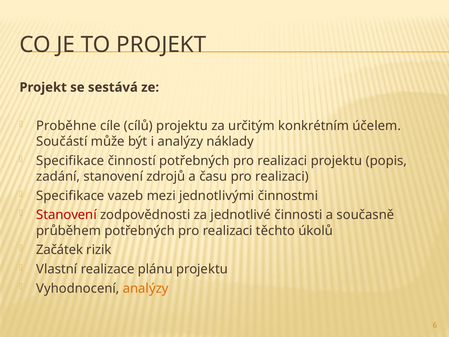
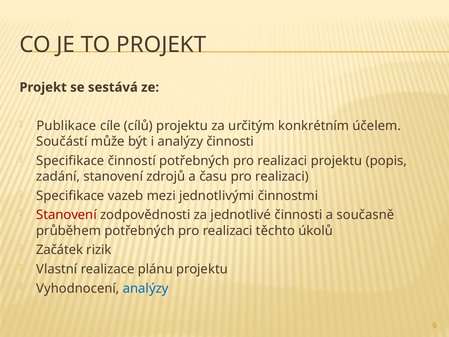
Proběhne: Proběhne -> Publikace
analýzy náklady: náklady -> činnosti
analýzy at (146, 288) colour: orange -> blue
